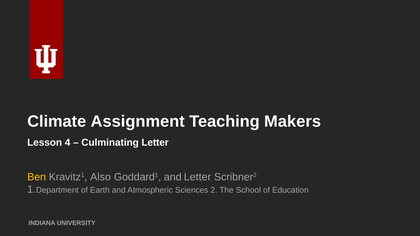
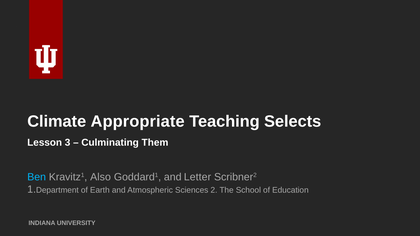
Assignment: Assignment -> Appropriate
Makers: Makers -> Selects
4: 4 -> 3
Culminating Letter: Letter -> Them
Ben colour: yellow -> light blue
